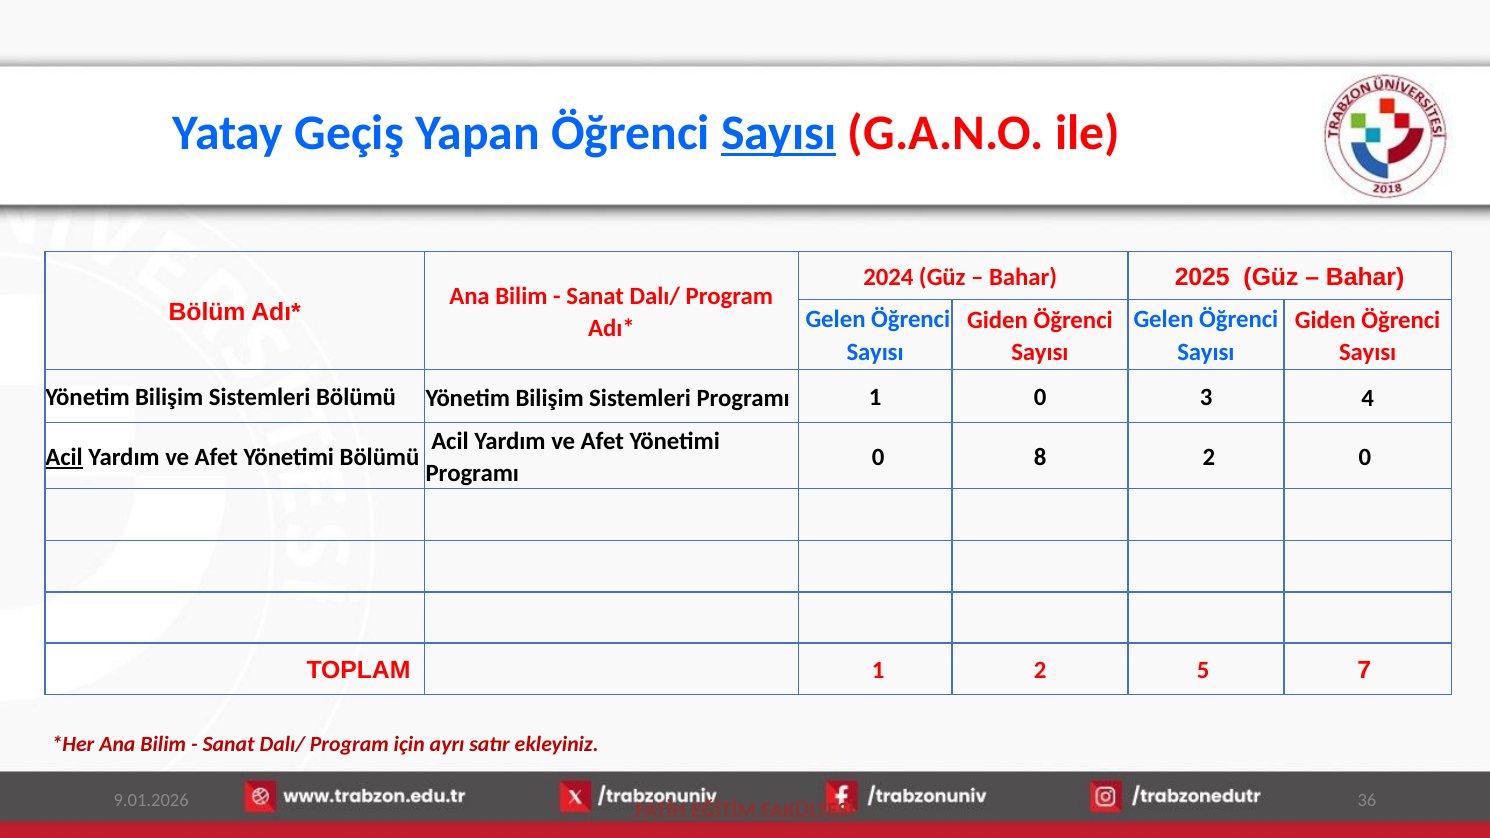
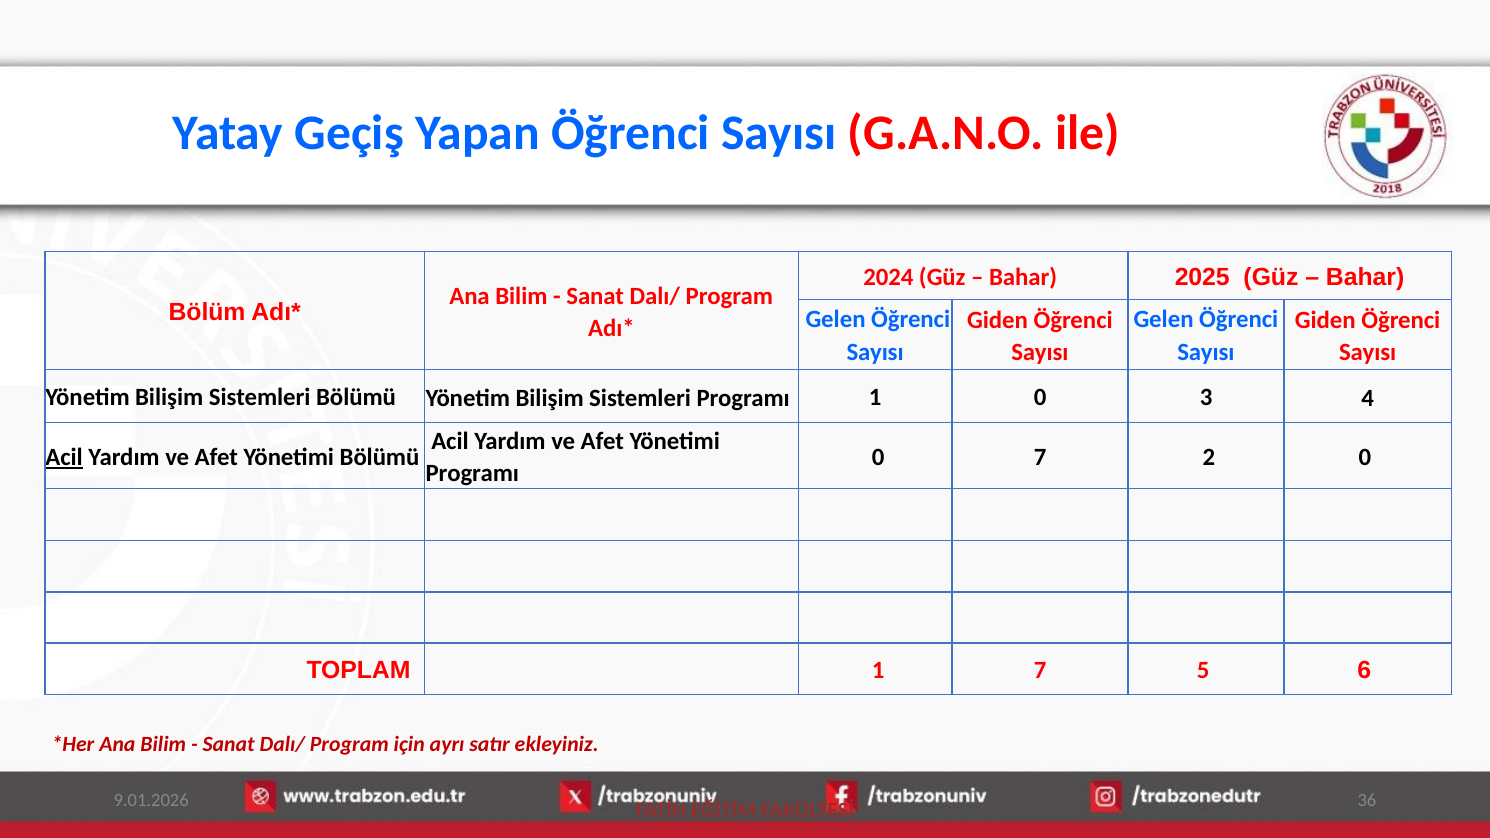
Sayısı at (779, 133) underline: present -> none
0 8: 8 -> 7
1 2: 2 -> 7
7: 7 -> 6
